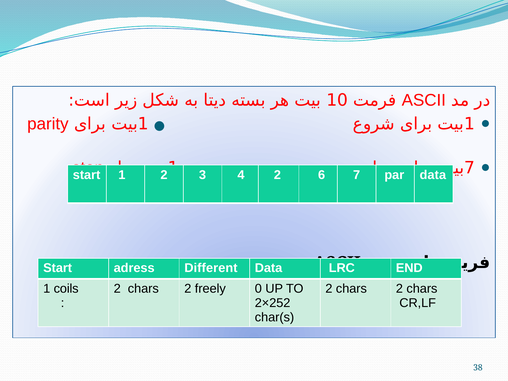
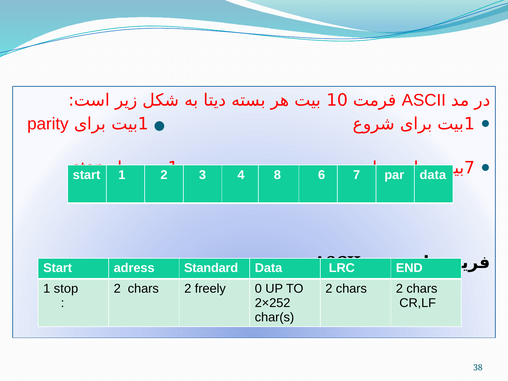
4 2: 2 -> 8
Different: Different -> Standard
1 coils: coils -> stop
